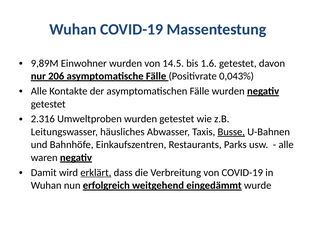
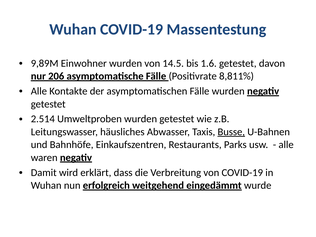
0,043%: 0,043% -> 8,811%
2.316: 2.316 -> 2.514
erklärt underline: present -> none
